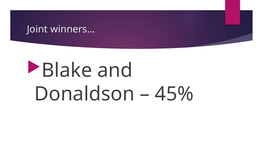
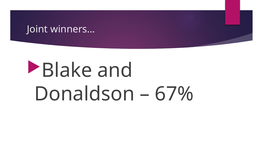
45%: 45% -> 67%
